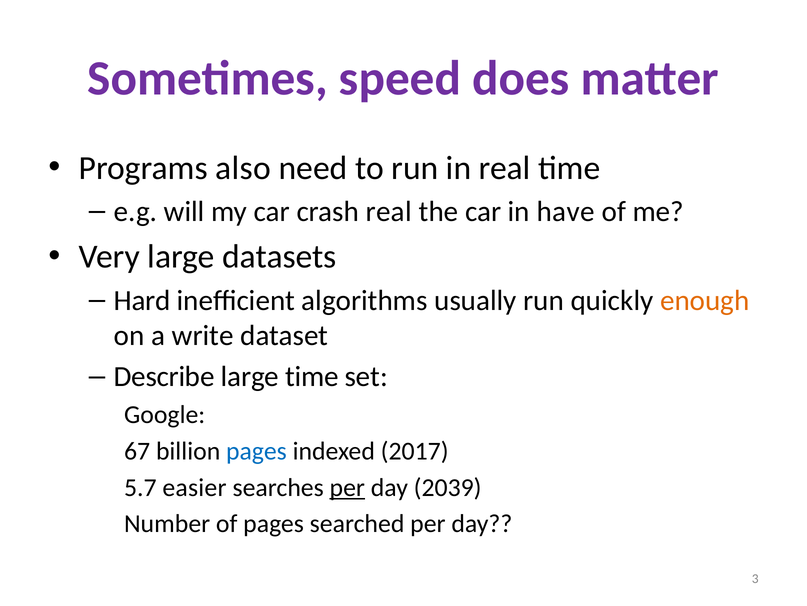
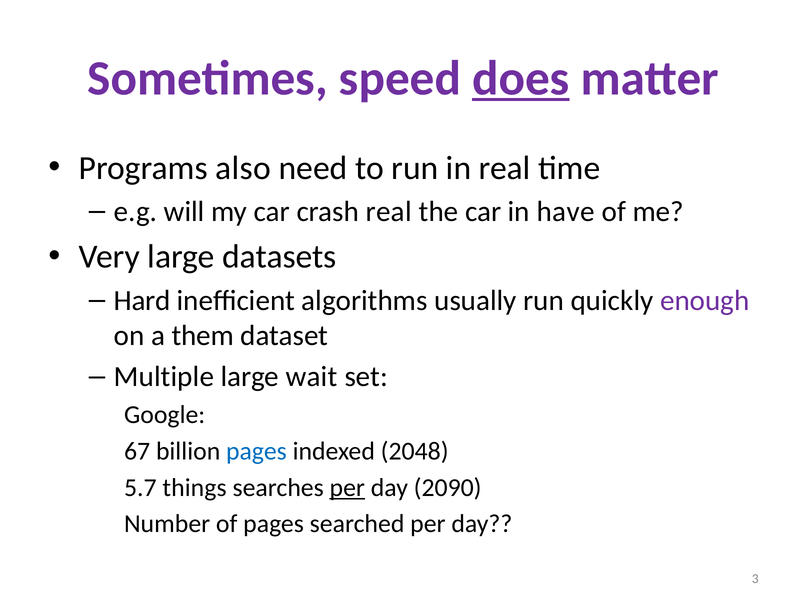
does underline: none -> present
enough colour: orange -> purple
write: write -> them
Describe: Describe -> Multiple
large time: time -> wait
2017: 2017 -> 2048
easier: easier -> things
2039: 2039 -> 2090
